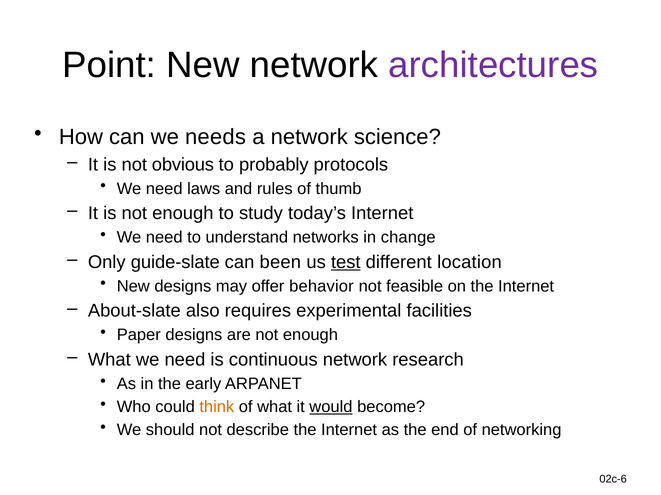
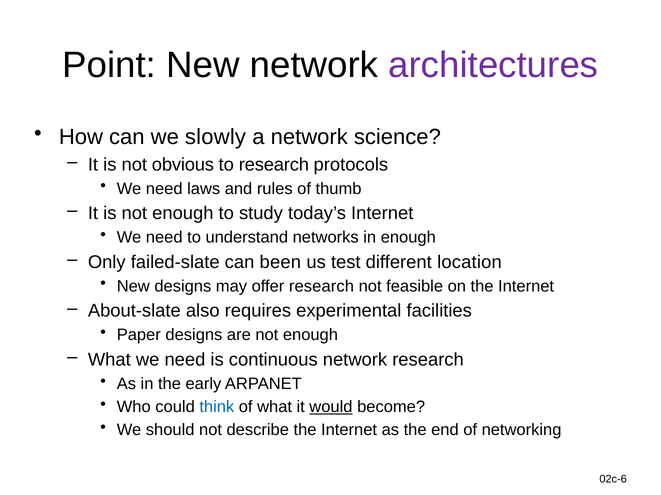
needs: needs -> slowly
to probably: probably -> research
in change: change -> enough
guide-slate: guide-slate -> failed-slate
test underline: present -> none
offer behavior: behavior -> research
think colour: orange -> blue
